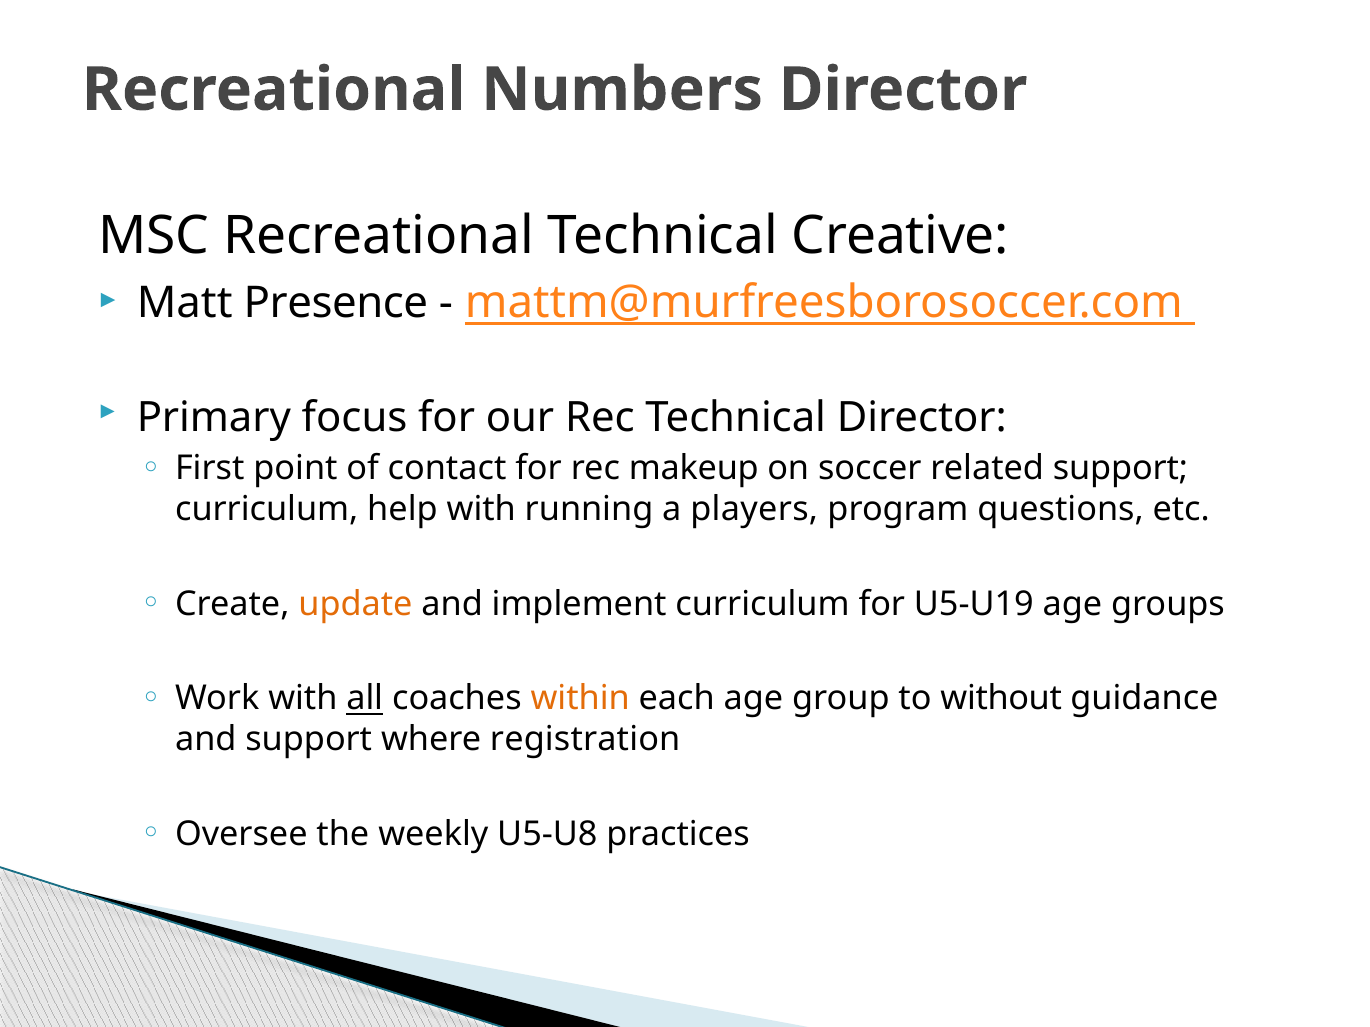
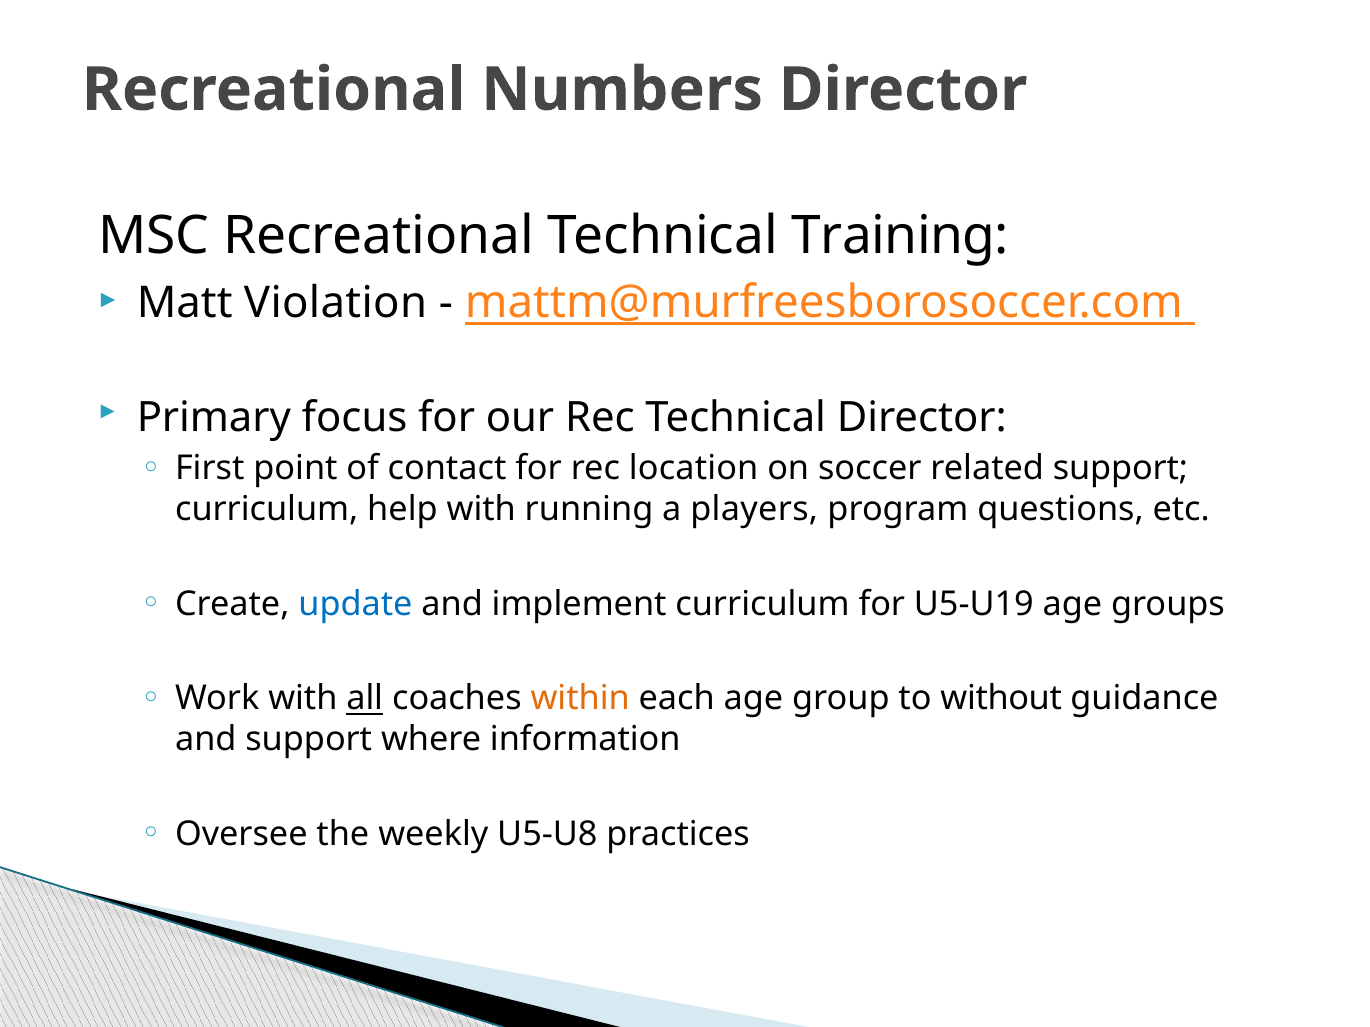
Creative: Creative -> Training
Presence: Presence -> Violation
makeup: makeup -> location
update colour: orange -> blue
registration: registration -> information
